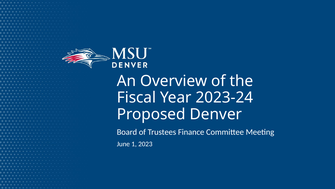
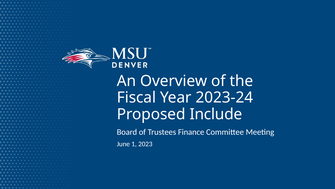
Denver: Denver -> Include
